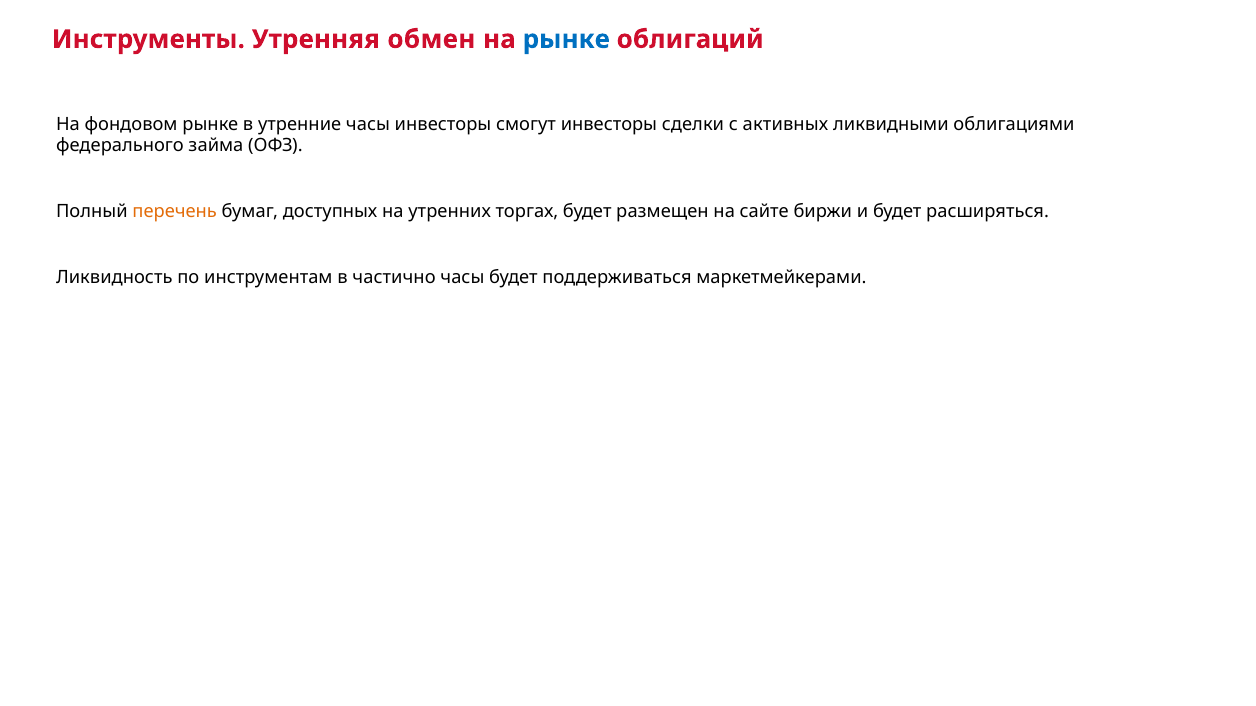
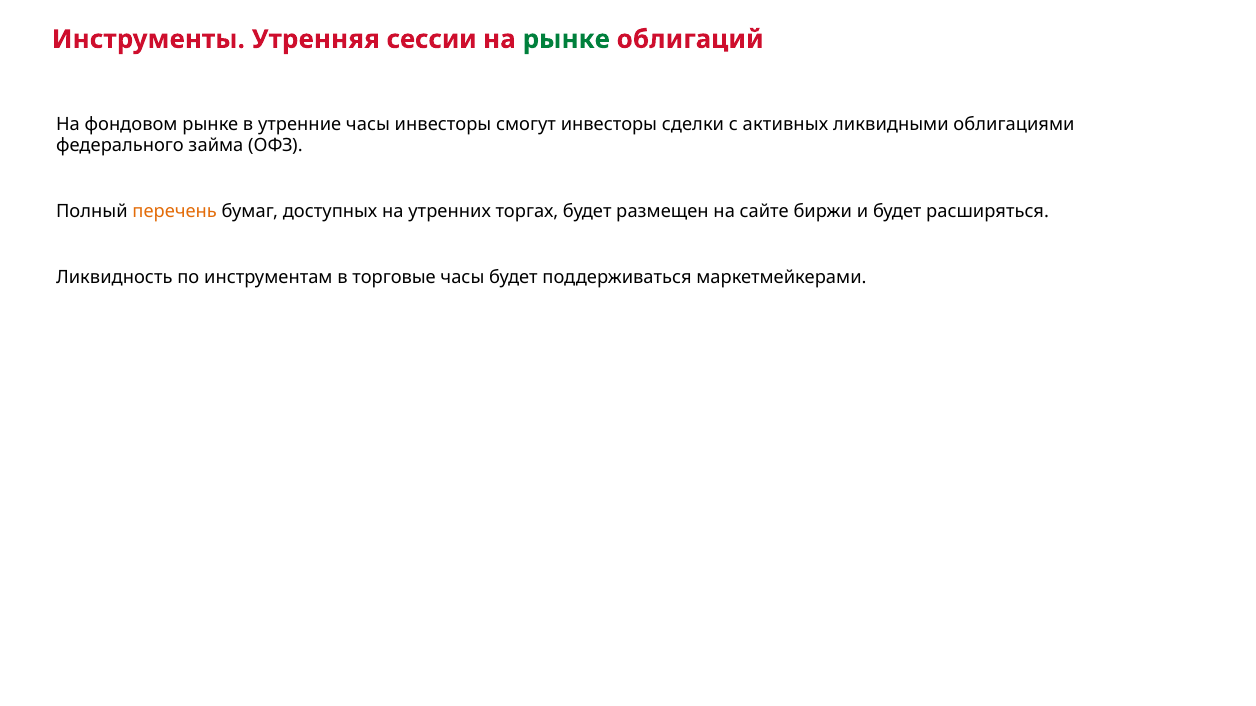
обмен: обмен -> сессии
рынке at (566, 39) colour: blue -> green
частично: частично -> торговые
